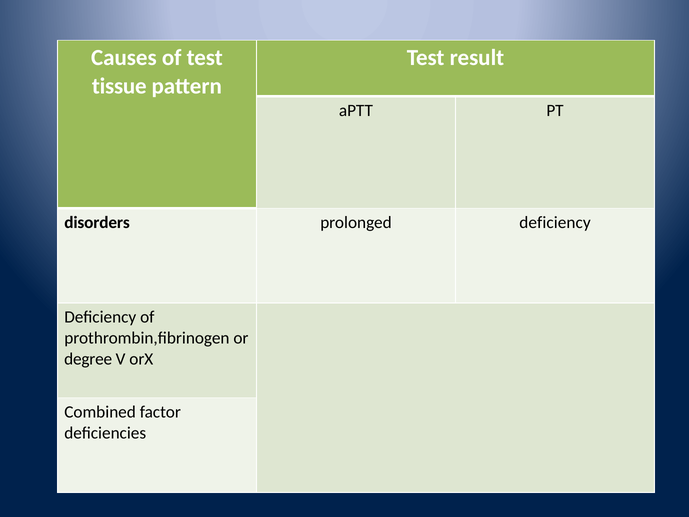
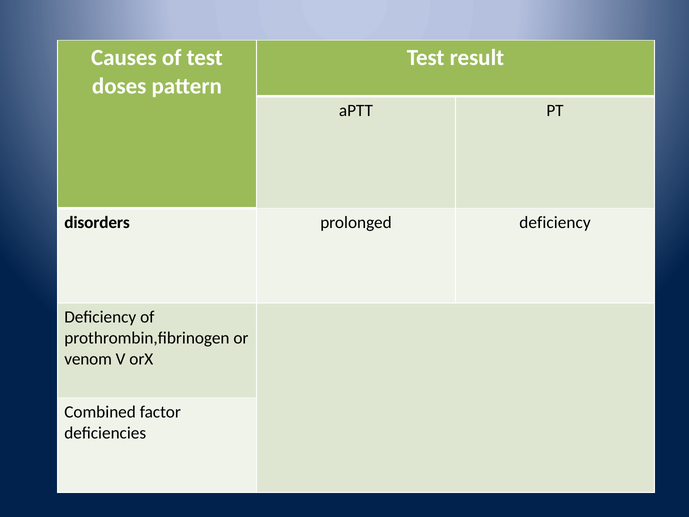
tissue: tissue -> doses
degree: degree -> venom
